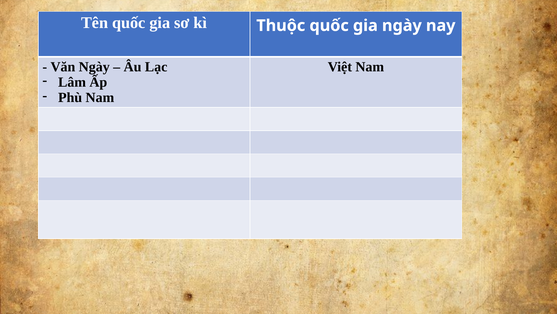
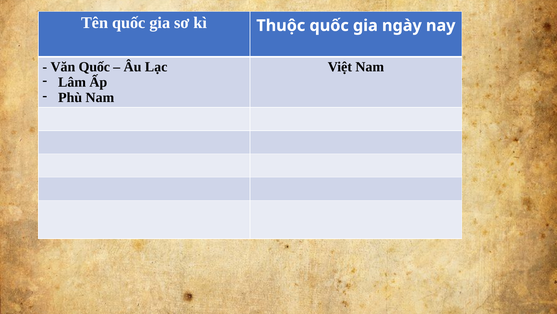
Văn Ngày: Ngày -> Quốc
